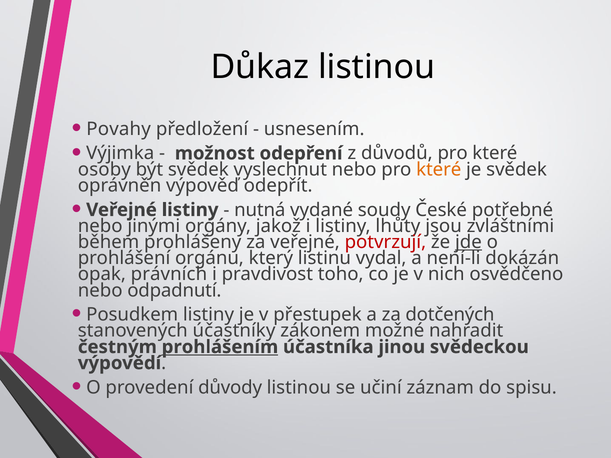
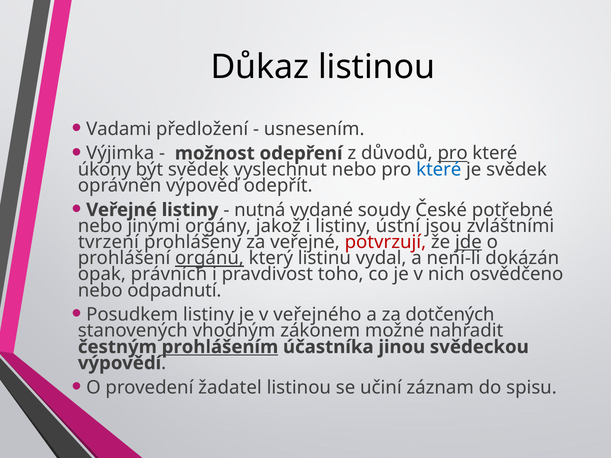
Povahy: Povahy -> Vadami
pro at (453, 153) underline: none -> present
osoby: osoby -> úkony
které at (439, 170) colour: orange -> blue
lhůty: lhůty -> ústní
během: během -> tvrzení
orgánu underline: none -> present
přestupek: přestupek -> veřejného
účastníky: účastníky -> vhodným
důvody: důvody -> žadatel
